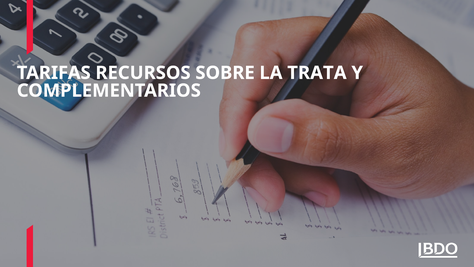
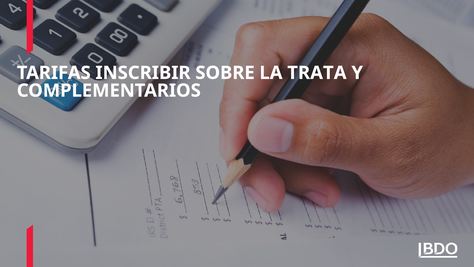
RECURSOS: RECURSOS -> INSCRIBIR
